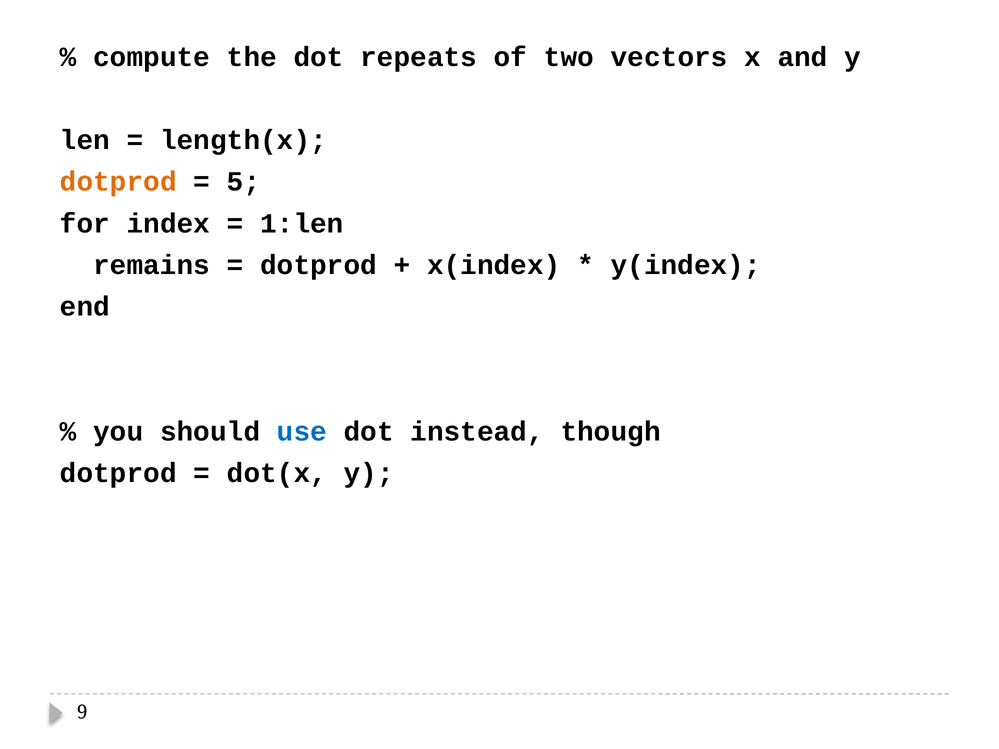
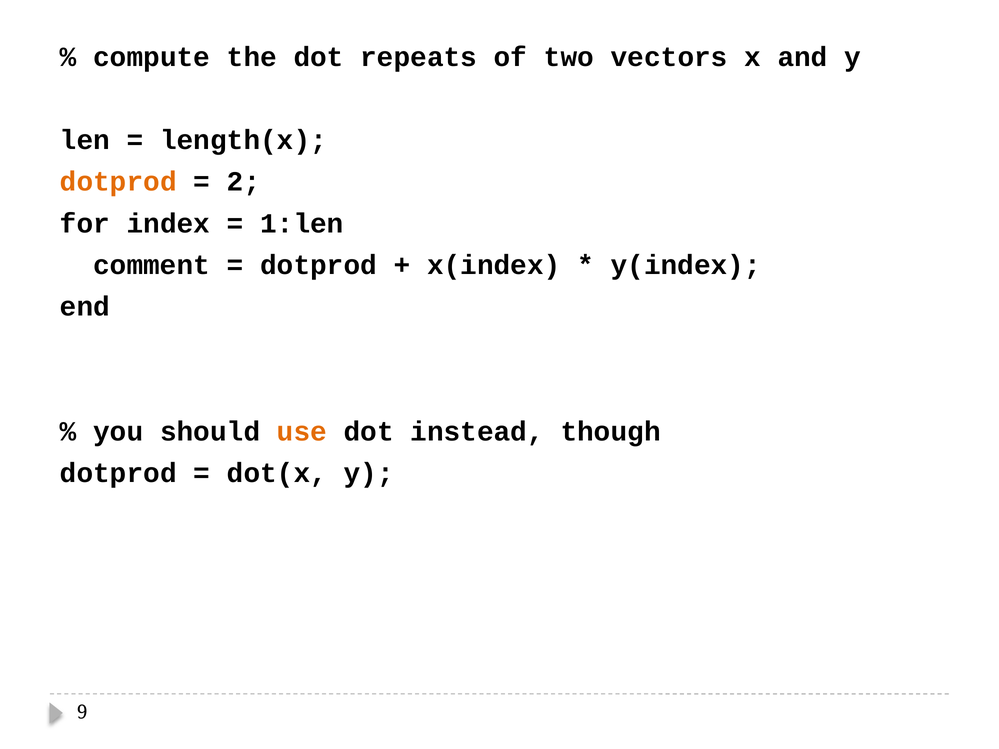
5: 5 -> 2
remains: remains -> comment
use colour: blue -> orange
